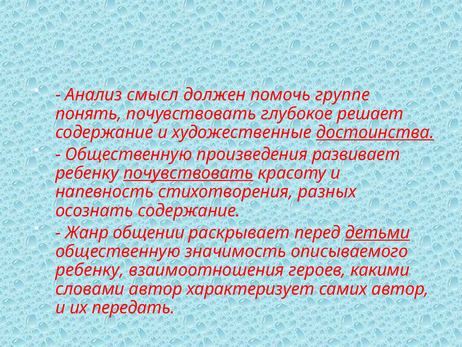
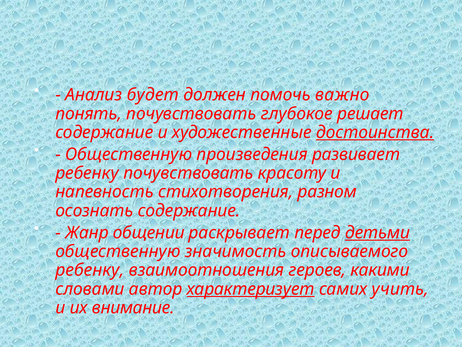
смысл: смысл -> будет
группе: группе -> важно
почувствовать at (188, 173) underline: present -> none
разных: разных -> разном
характеризует underline: none -> present
самих автор: автор -> учить
передать: передать -> внимание
